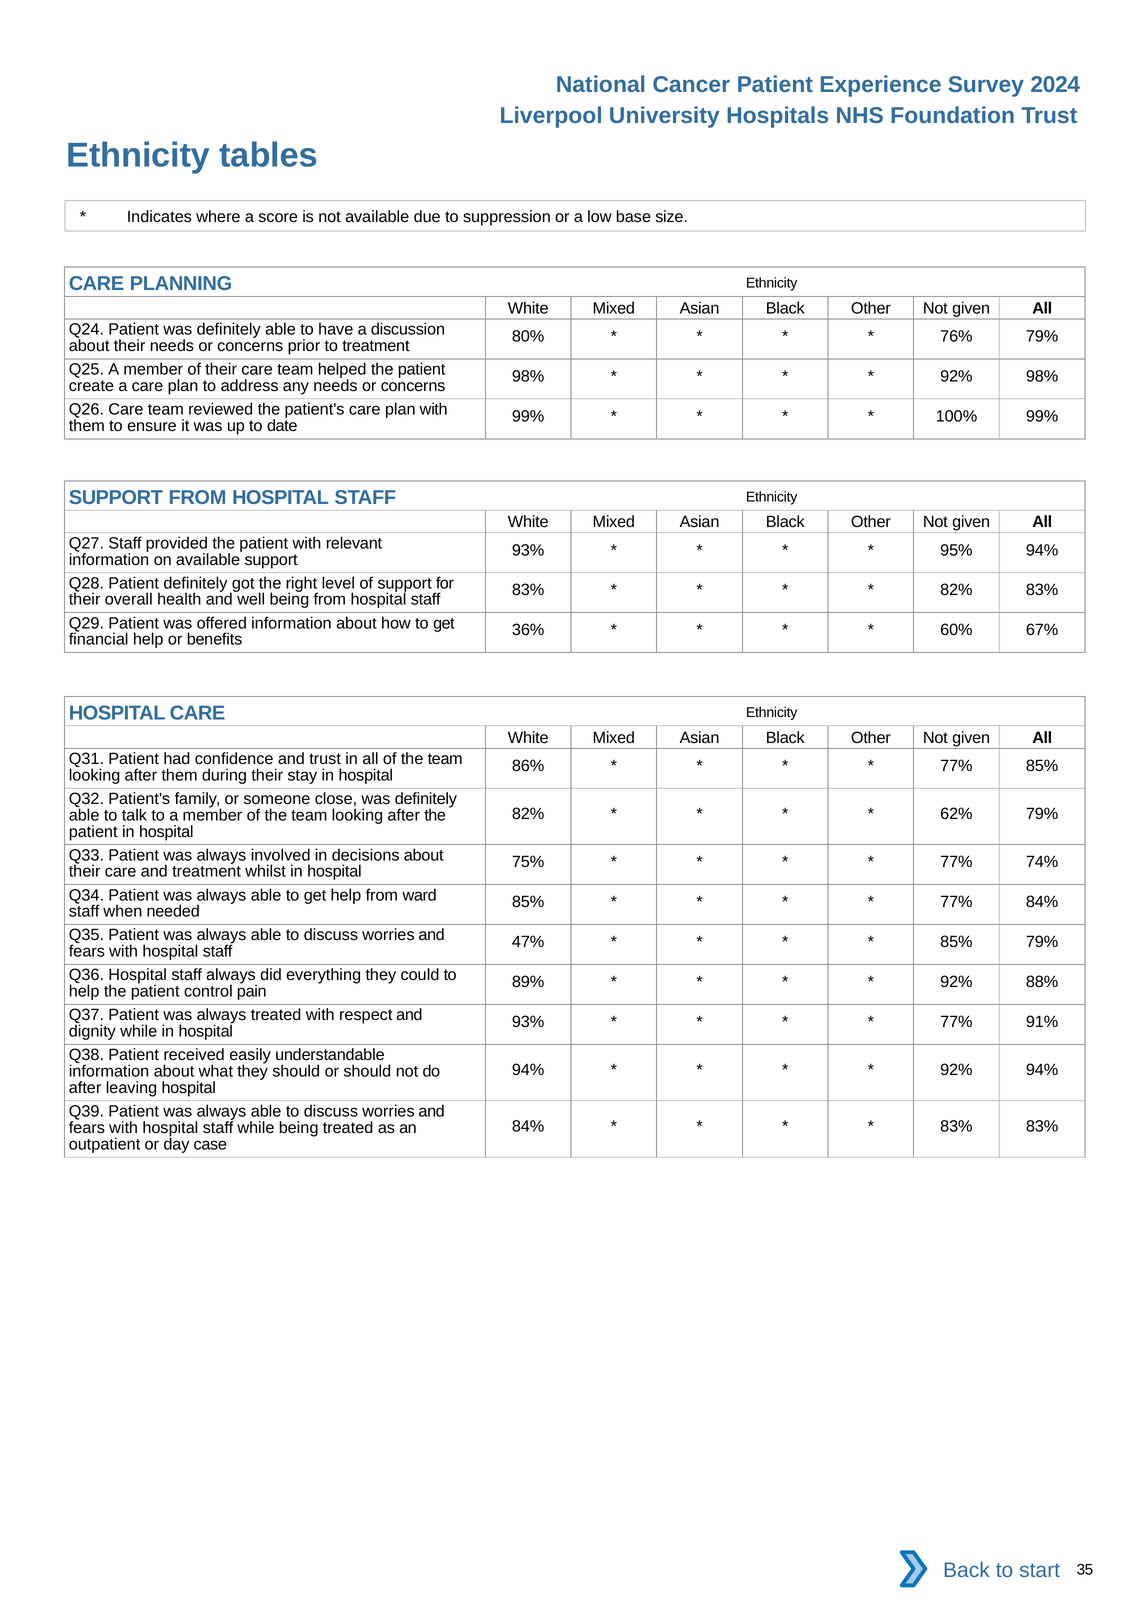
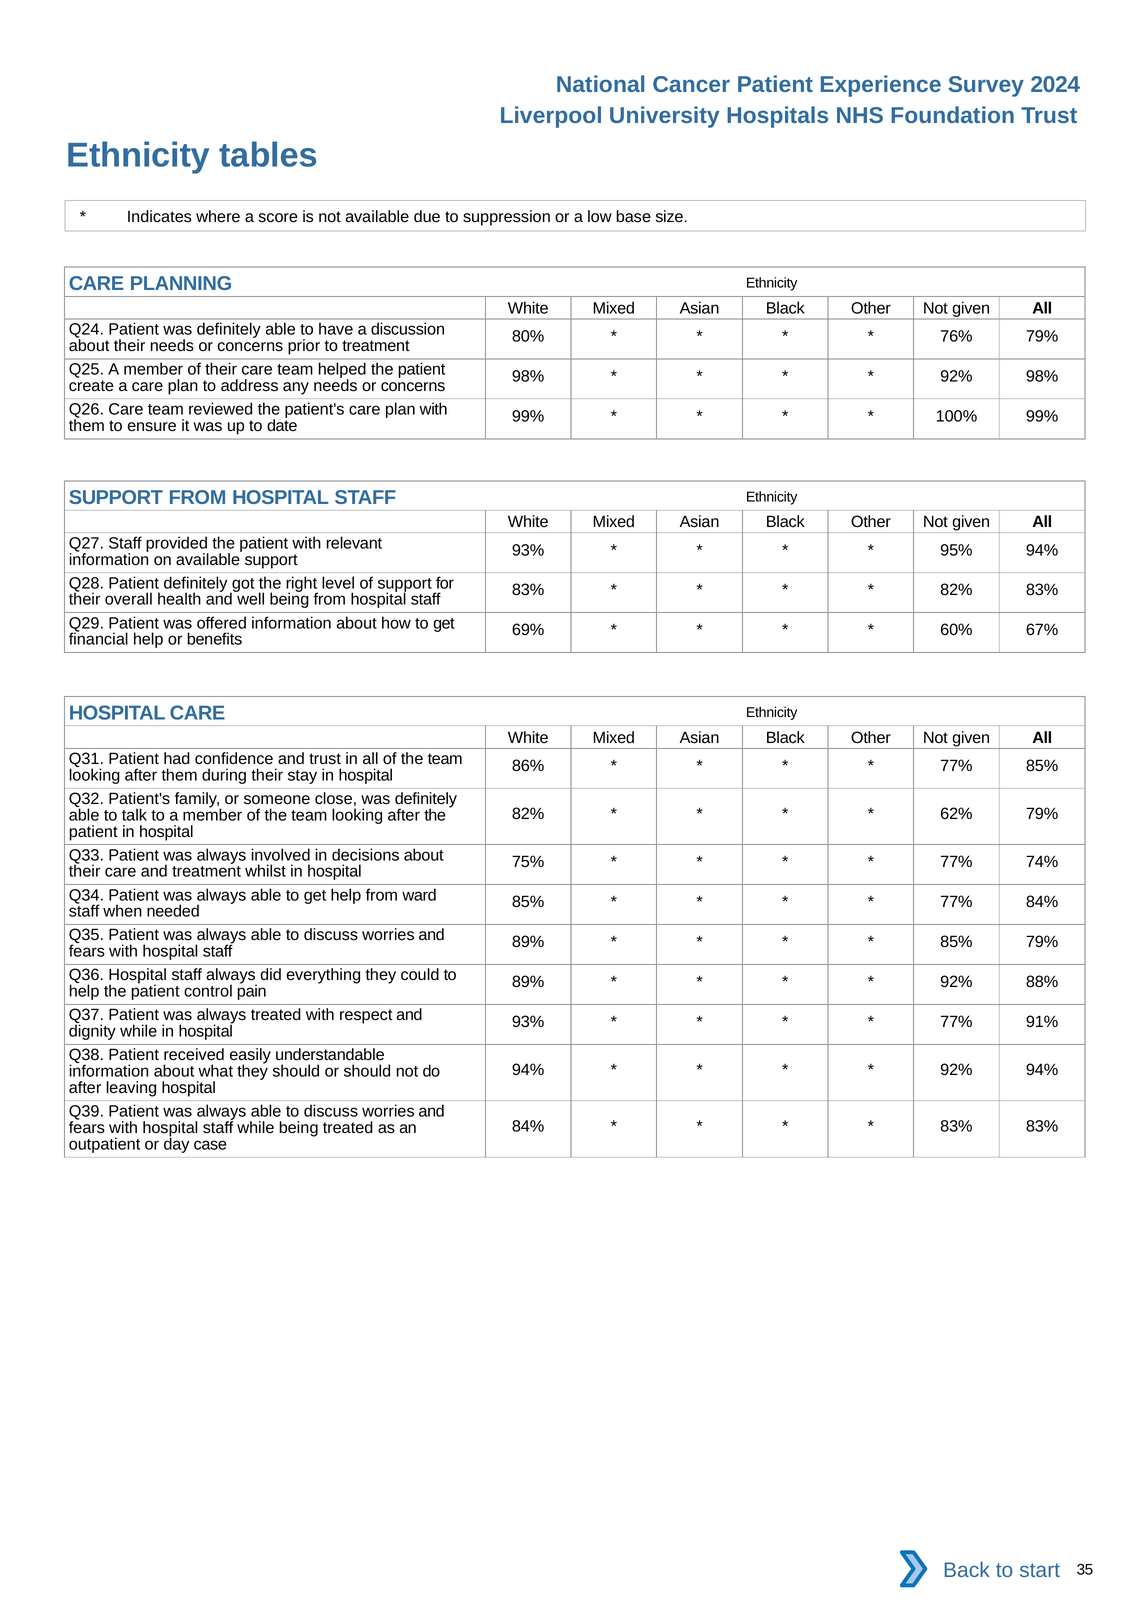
36%: 36% -> 69%
47% at (528, 942): 47% -> 89%
